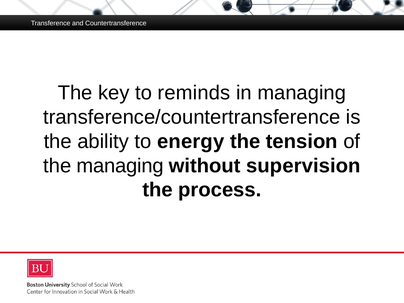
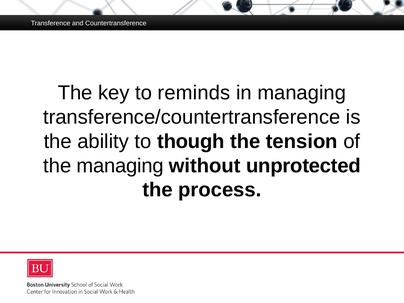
energy: energy -> though
supervision: supervision -> unprotected
